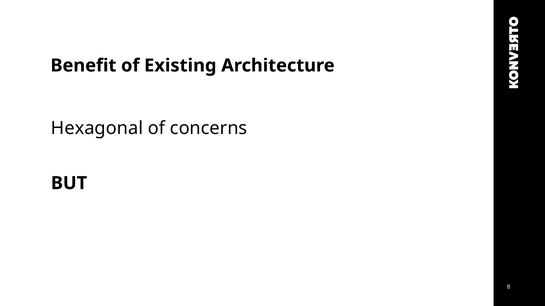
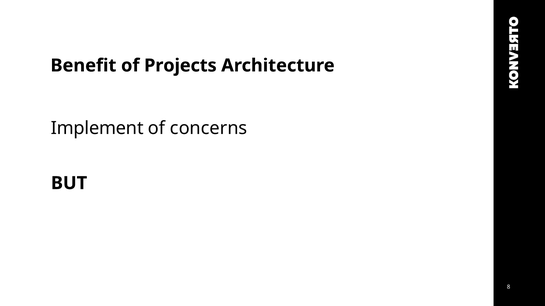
Existing: Existing -> Projects
Hexagonal: Hexagonal -> Implement
